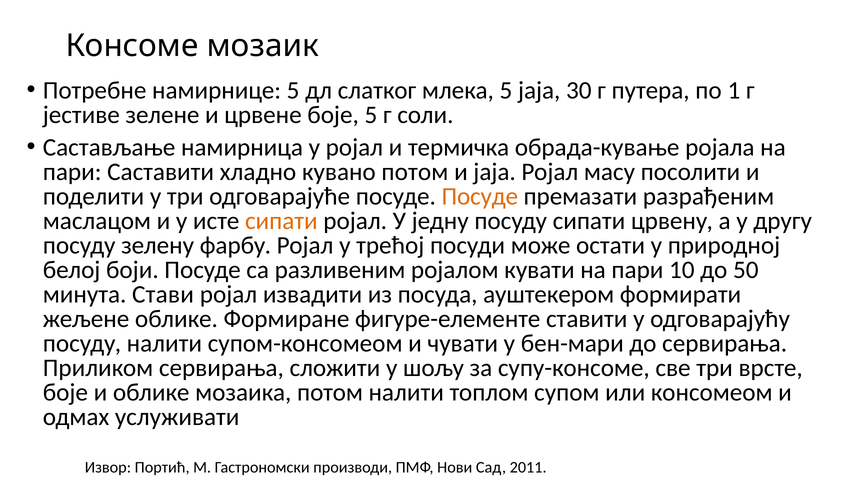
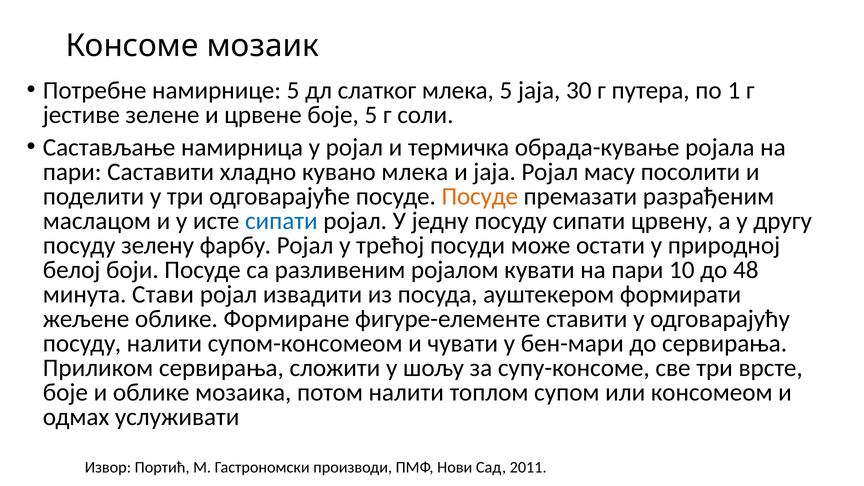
кувано потом: потом -> млекa
сипати at (281, 221) colour: orange -> blue
50: 50 -> 48
